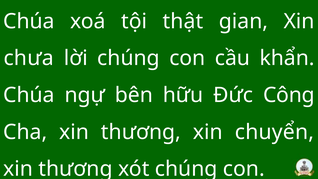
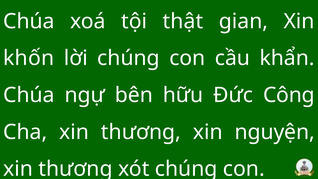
chưa: chưa -> khốn
chuyển: chuyển -> nguyện
